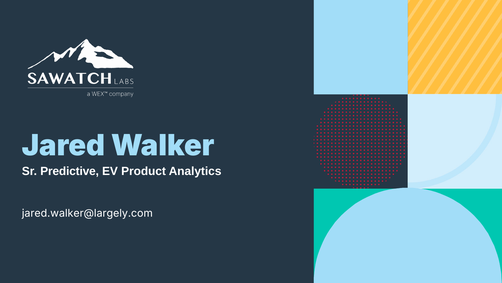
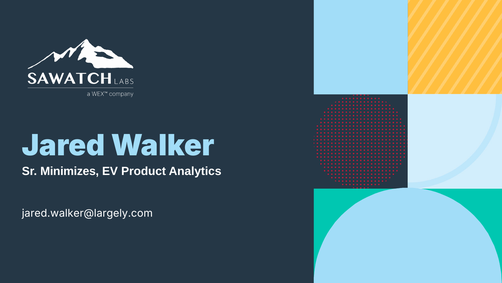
Predictive: Predictive -> Minimizes
